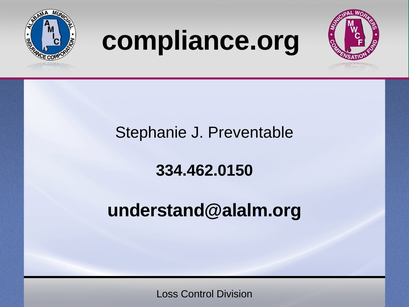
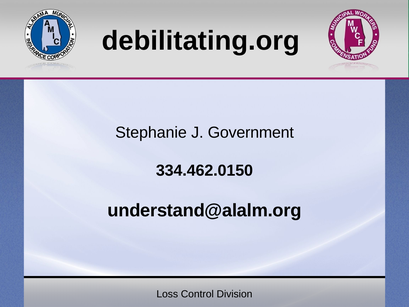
compliance.org: compliance.org -> debilitating.org
Preventable: Preventable -> Government
